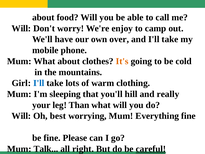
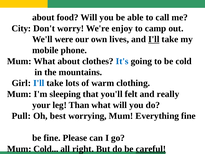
Will at (21, 28): Will -> City
have: have -> were
over: over -> lives
I'll at (154, 39) underline: none -> present
It's colour: orange -> blue
hill: hill -> felt
Will at (21, 116): Will -> Pull
Mum Talk: Talk -> Cold
